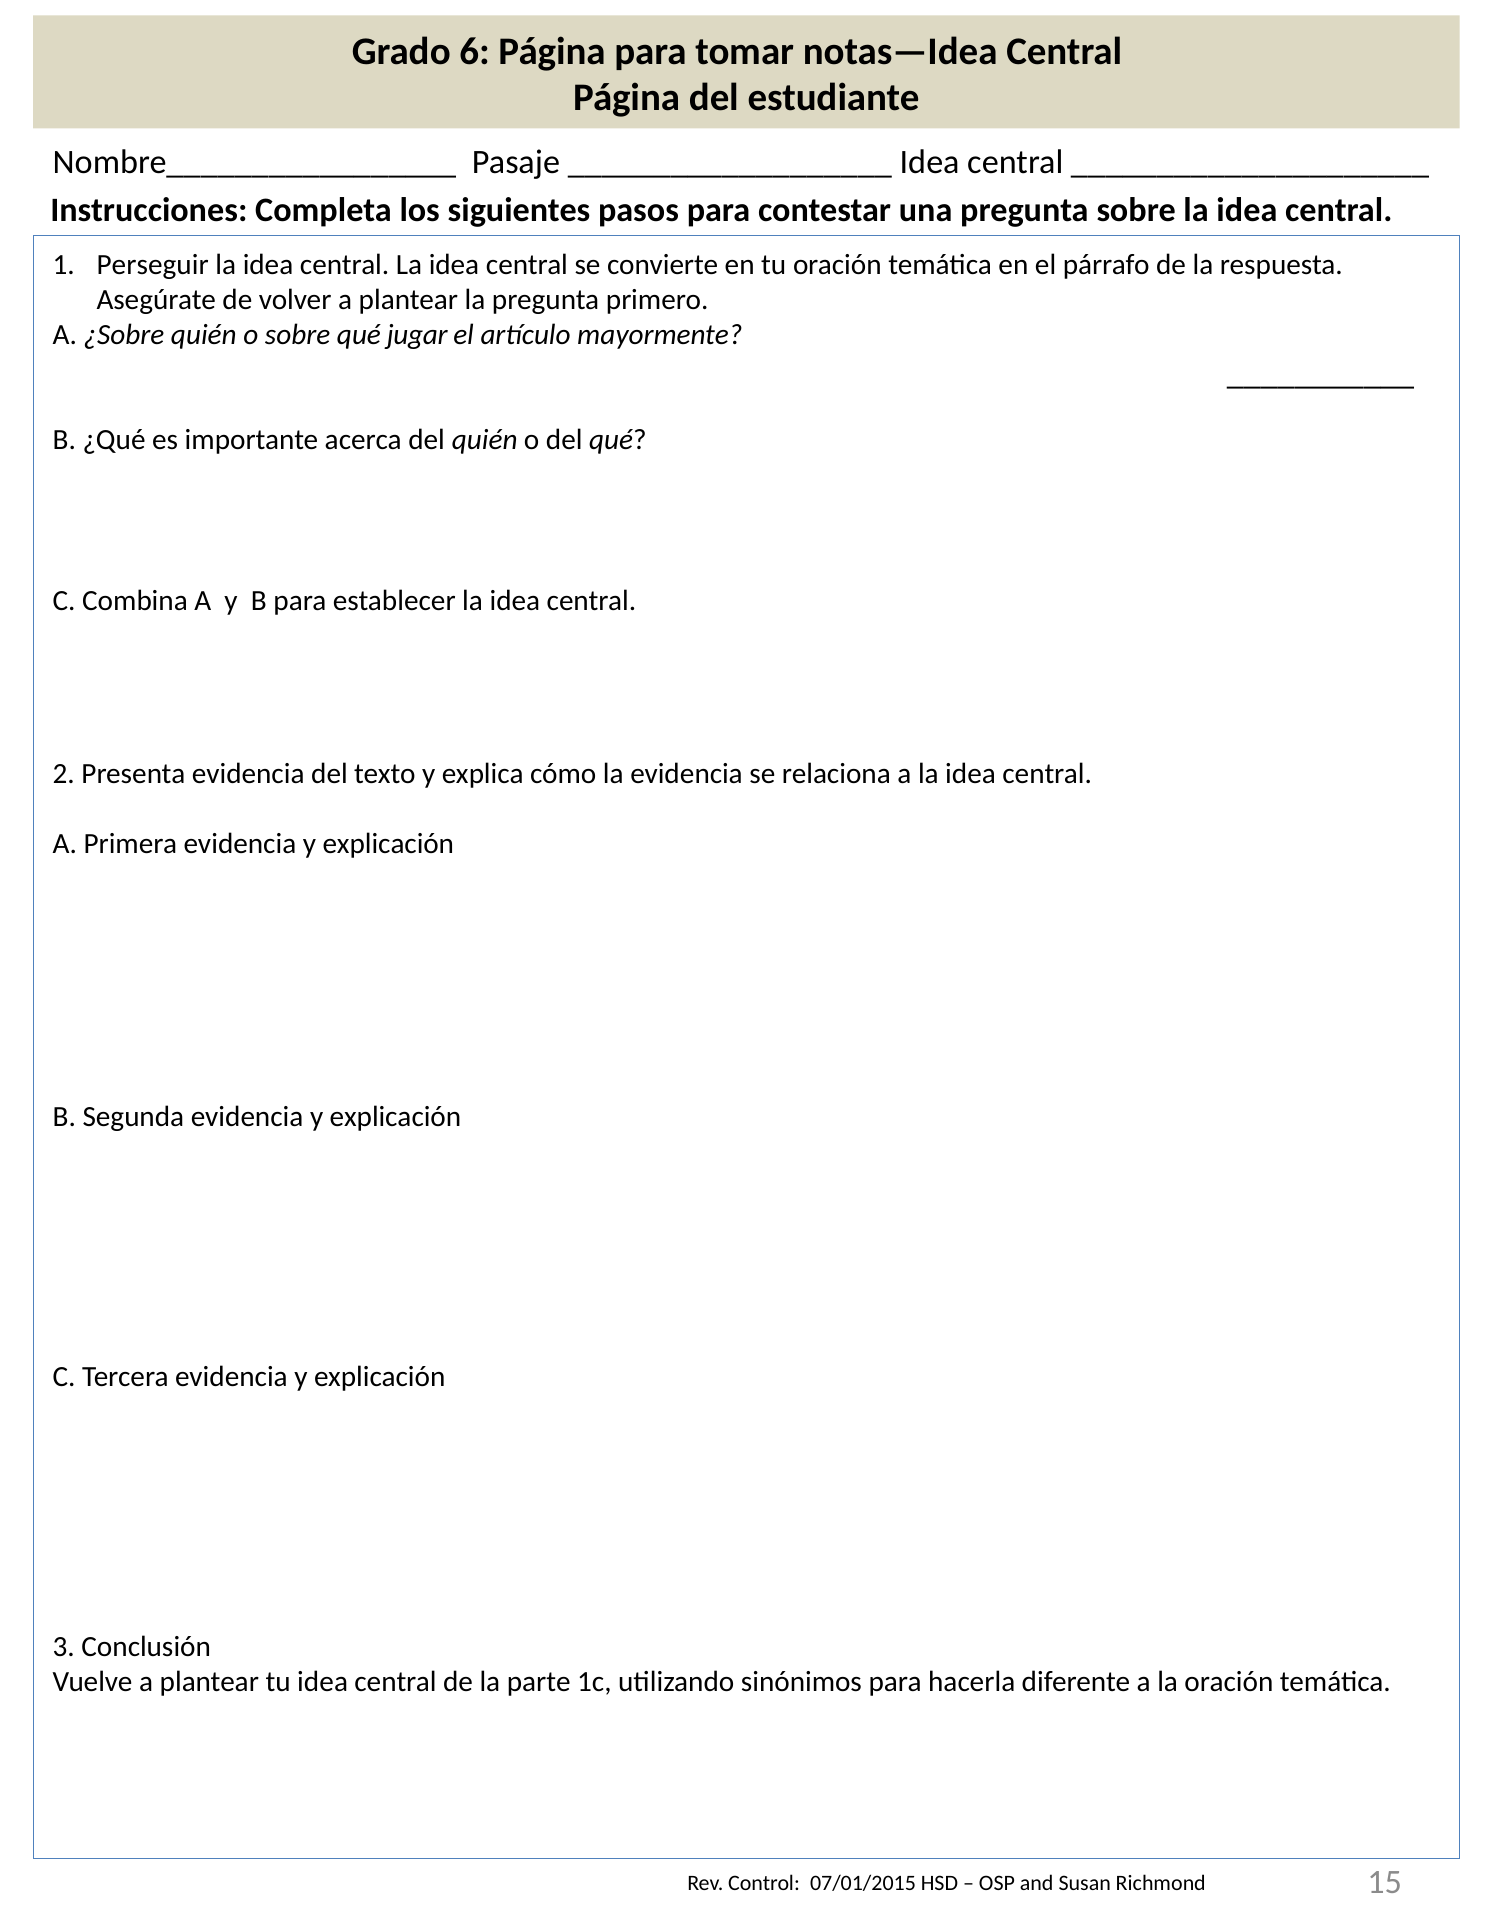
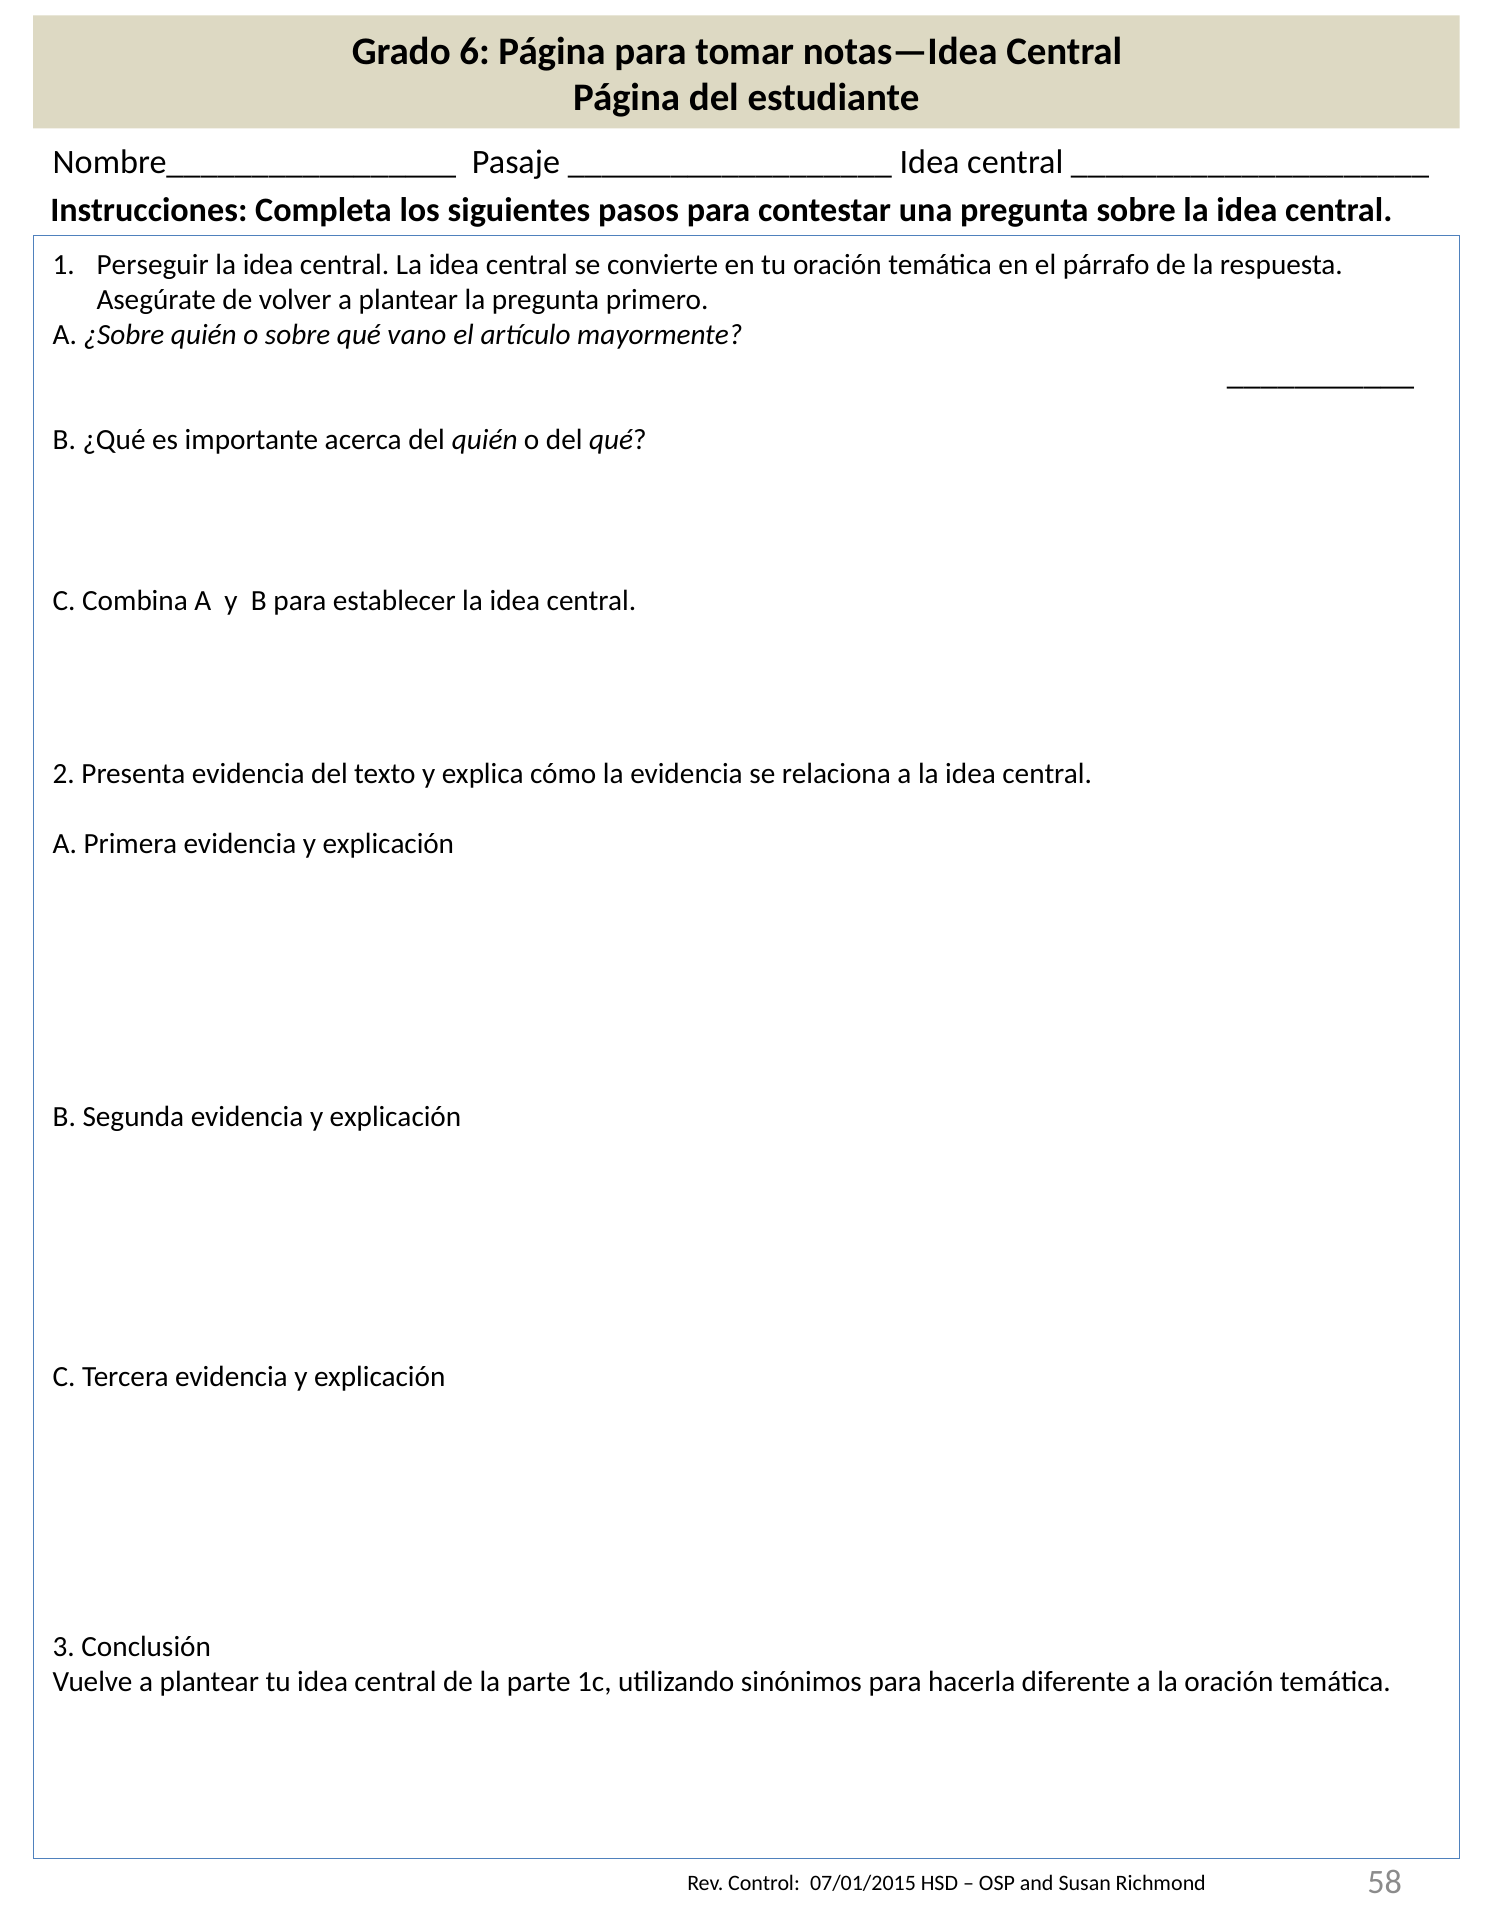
jugar: jugar -> vano
15: 15 -> 58
